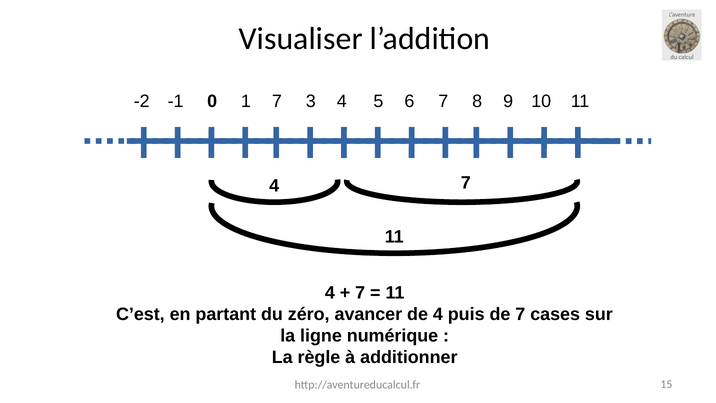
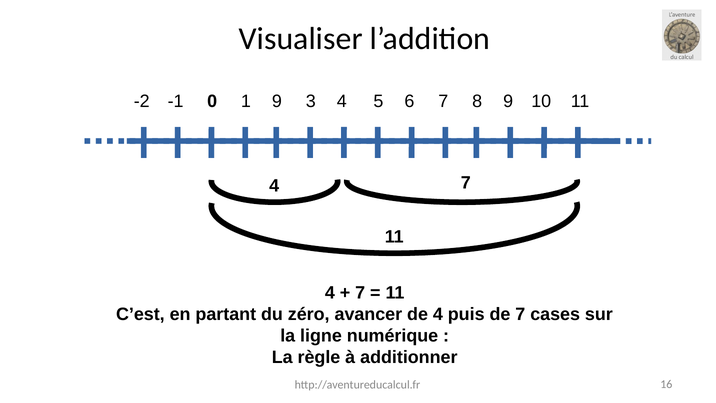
1 7: 7 -> 9
15: 15 -> 16
